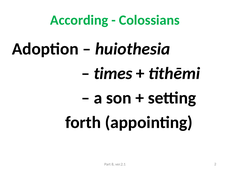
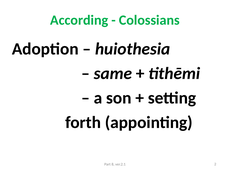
times: times -> same
